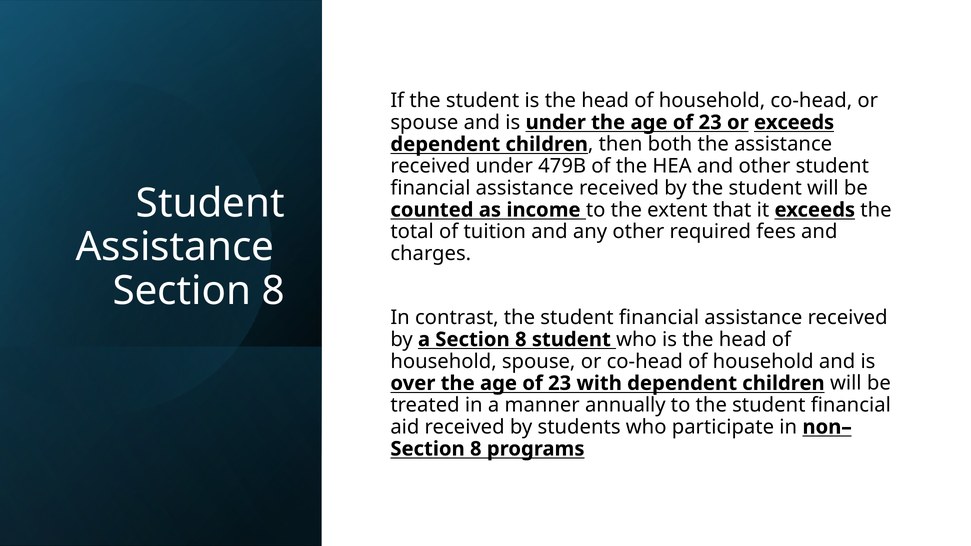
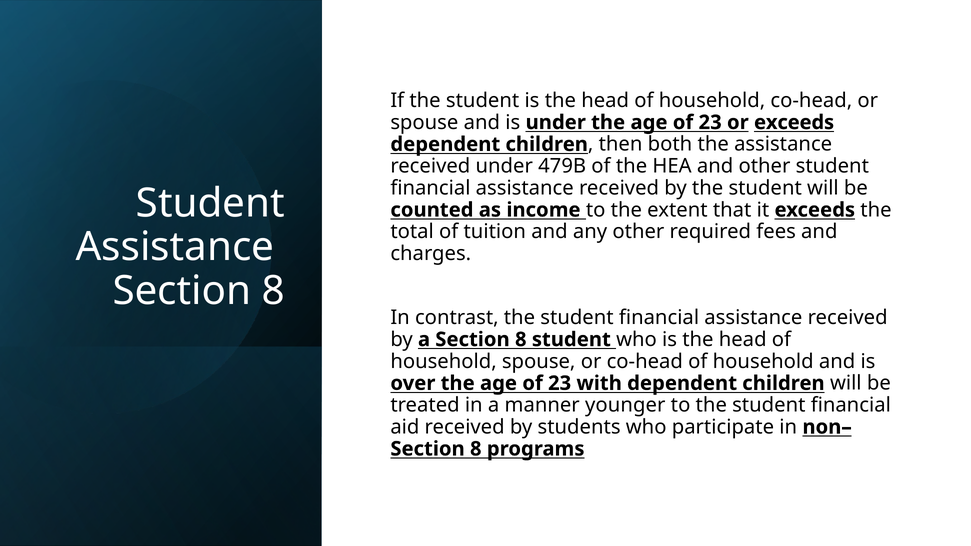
annually: annually -> younger
